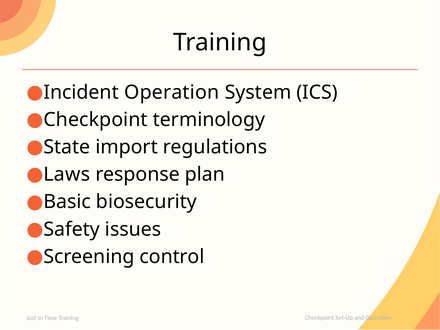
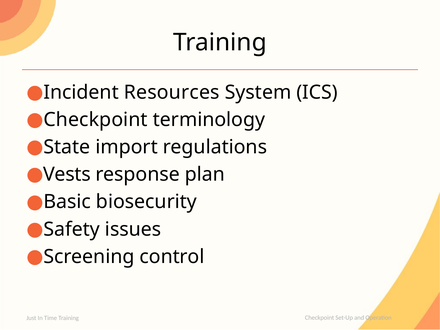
Incident Operation: Operation -> Resources
Laws: Laws -> Vests
